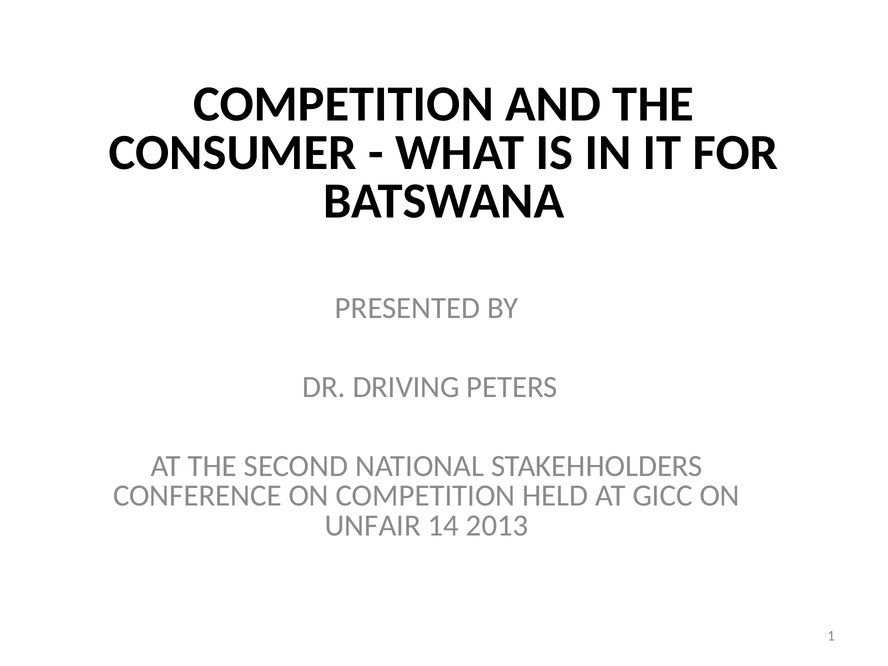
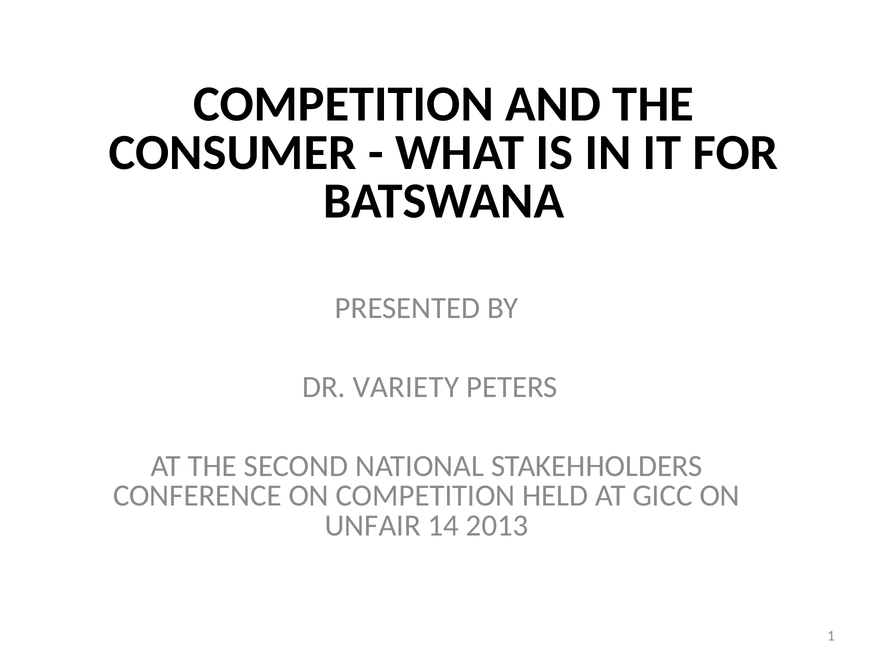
DRIVING: DRIVING -> VARIETY
